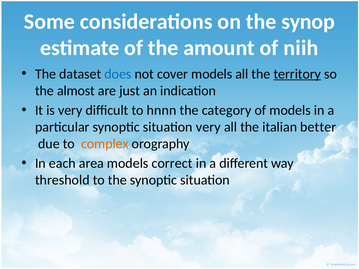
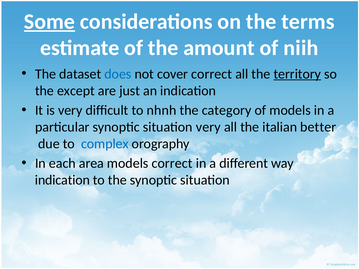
Some underline: none -> present
synop: synop -> terms
cover models: models -> correct
almost: almost -> except
hnnn: hnnn -> nhnh
complex colour: orange -> blue
threshold at (62, 180): threshold -> indication
